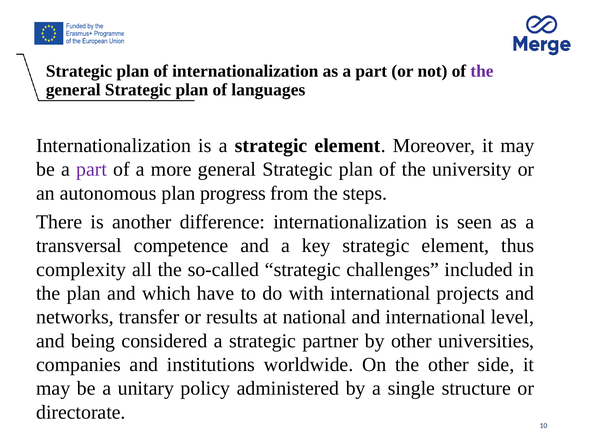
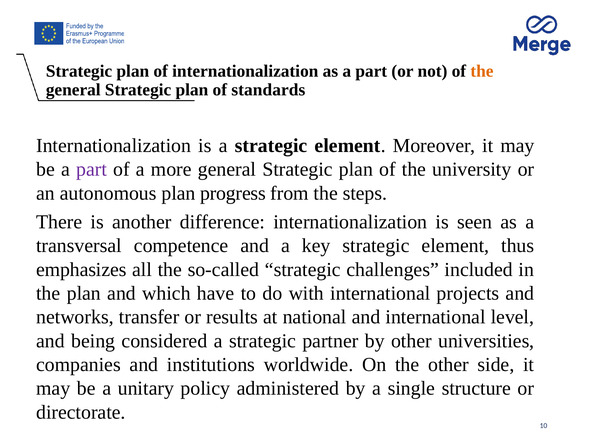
the at (482, 71) colour: purple -> orange
languages: languages -> standards
complexity: complexity -> emphasizes
